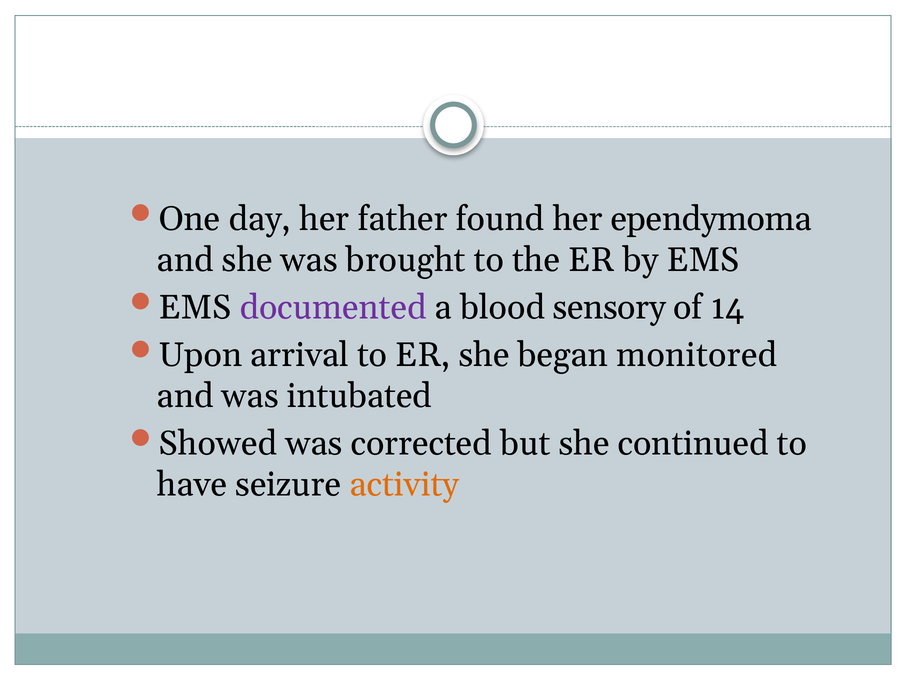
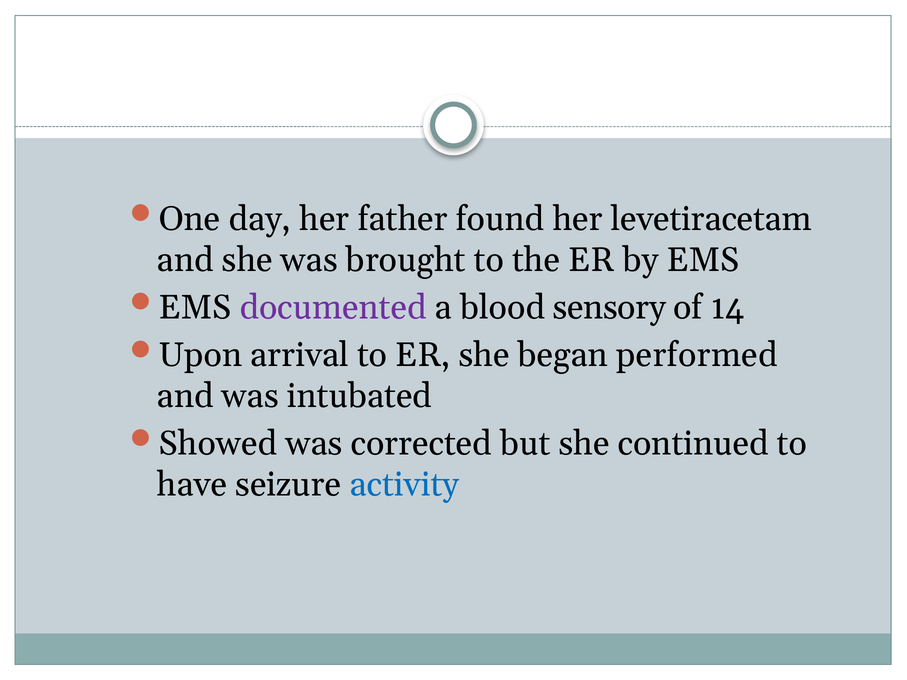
ependymoma: ependymoma -> levetiracetam
monitored: monitored -> performed
activity colour: orange -> blue
